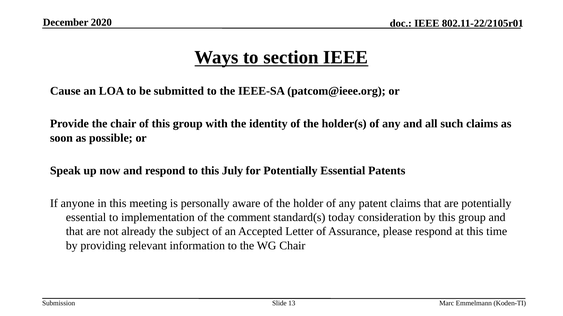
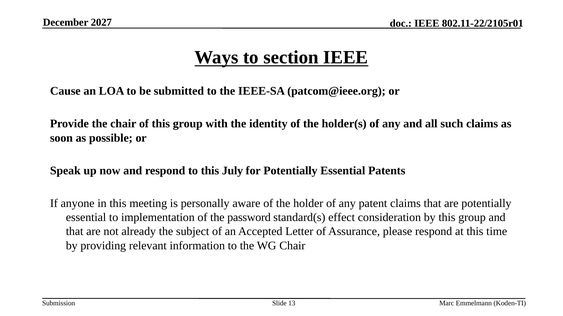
2020: 2020 -> 2027
comment: comment -> password
today: today -> effect
